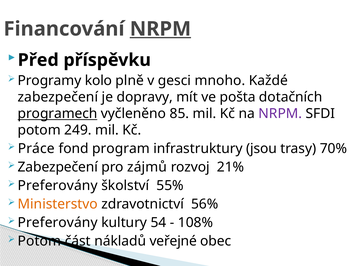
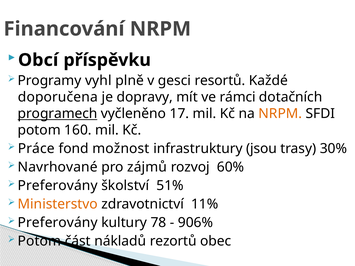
NRPM at (160, 29) underline: present -> none
Před: Před -> Obcí
kolo: kolo -> vyhl
mnoho: mnoho -> resortů
zabezpečení at (58, 97): zabezpečení -> doporučena
pošta: pošta -> rámci
85: 85 -> 17
NRPM at (280, 114) colour: purple -> orange
249: 249 -> 160
program: program -> možnost
70%: 70% -> 30%
Zabezpečení at (58, 167): Zabezpečení -> Navrhované
21%: 21% -> 60%
55%: 55% -> 51%
56%: 56% -> 11%
54: 54 -> 78
108%: 108% -> 906%
veřejné: veřejné -> rezortů
